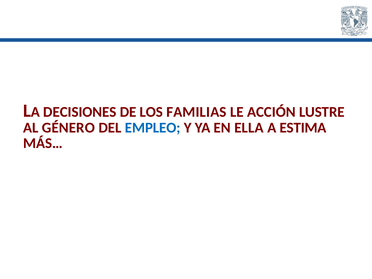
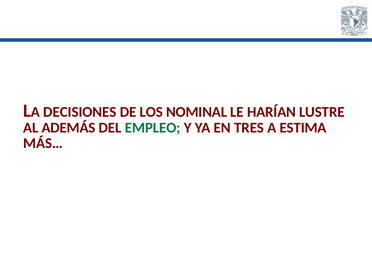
FAMILIAS: FAMILIAS -> NOMINAL
ACCIÓN: ACCIÓN -> HARÍAN
GÉNERO: GÉNERO -> ADEMÁS
EMPLEO colour: blue -> green
ELLA: ELLA -> TRES
